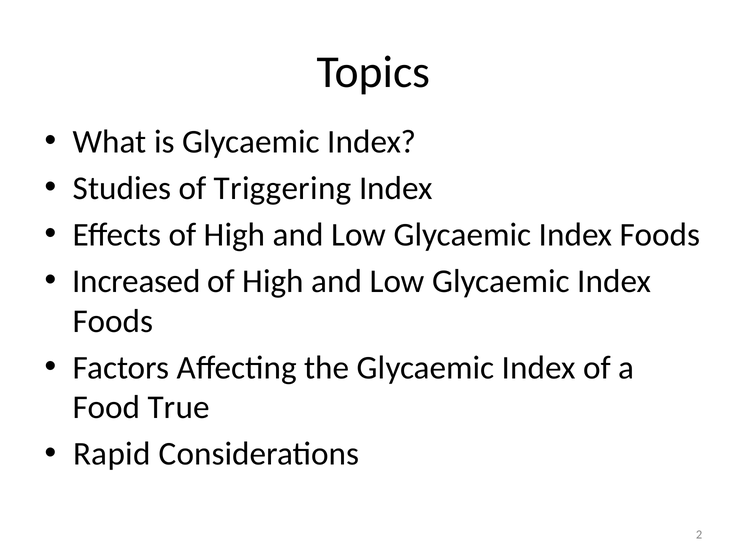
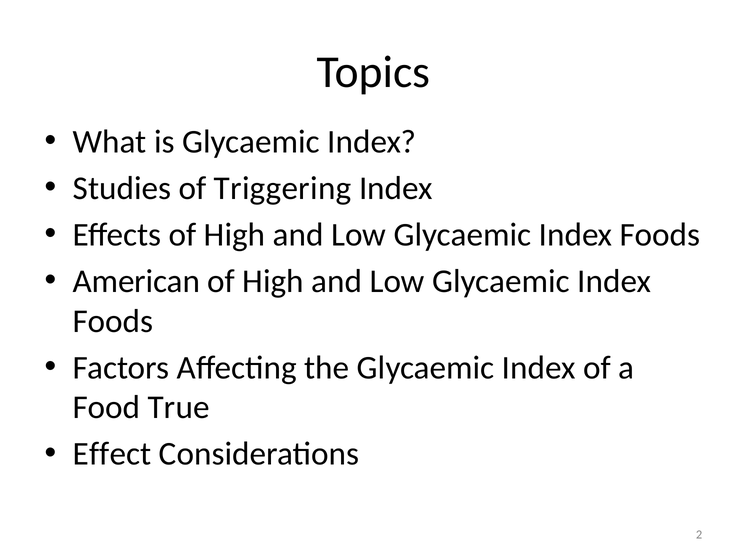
Increased: Increased -> American
Rapid: Rapid -> Effect
